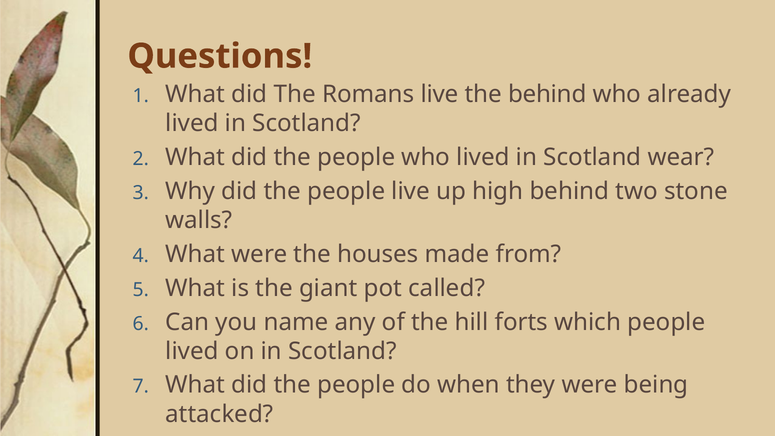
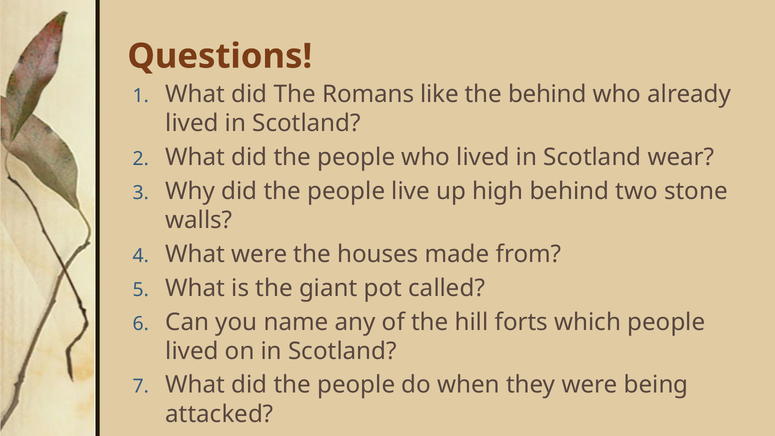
Romans live: live -> like
